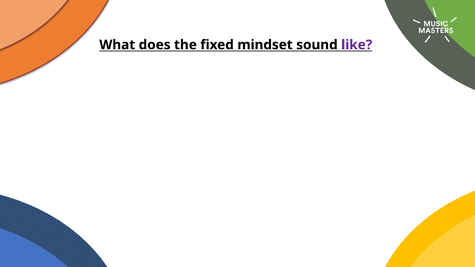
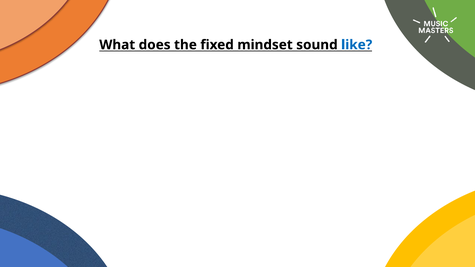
like colour: purple -> blue
